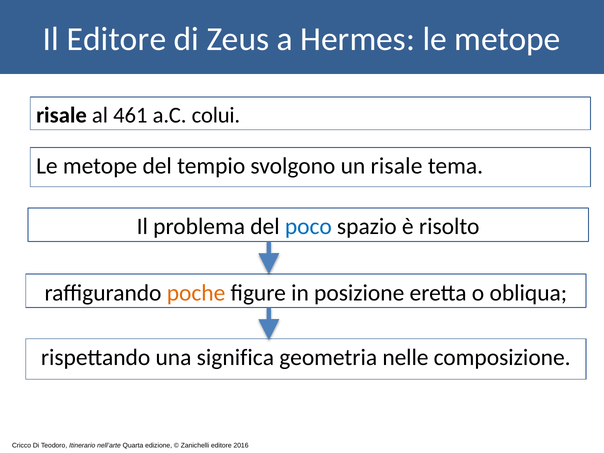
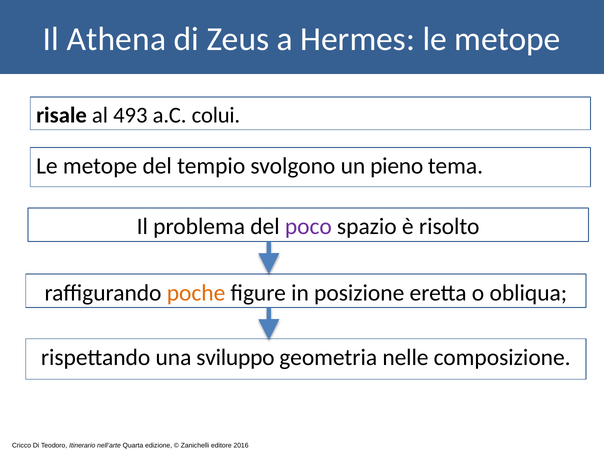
Il Editore: Editore -> Athena
461: 461 -> 493
un risale: risale -> pieno
poco colour: blue -> purple
significa: significa -> sviluppo
